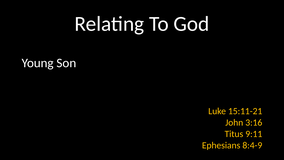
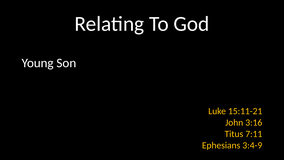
9:11: 9:11 -> 7:11
8:4-9: 8:4-9 -> 3:4-9
